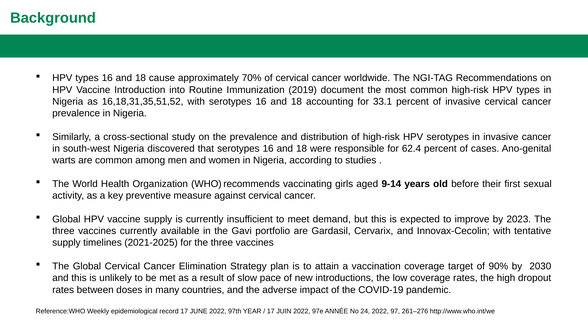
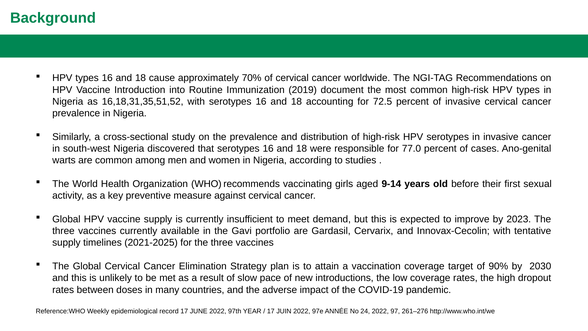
33.1: 33.1 -> 72.5
62.4: 62.4 -> 77.0
